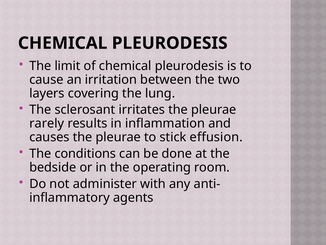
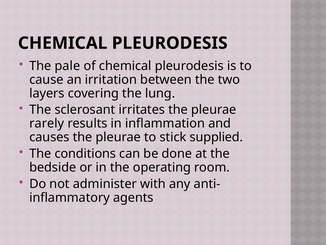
limit: limit -> pale
effusion: effusion -> supplied
